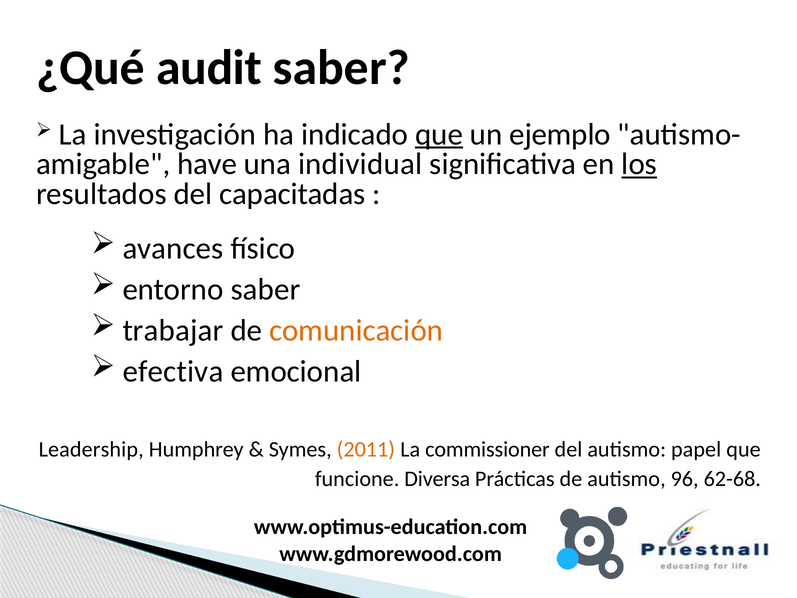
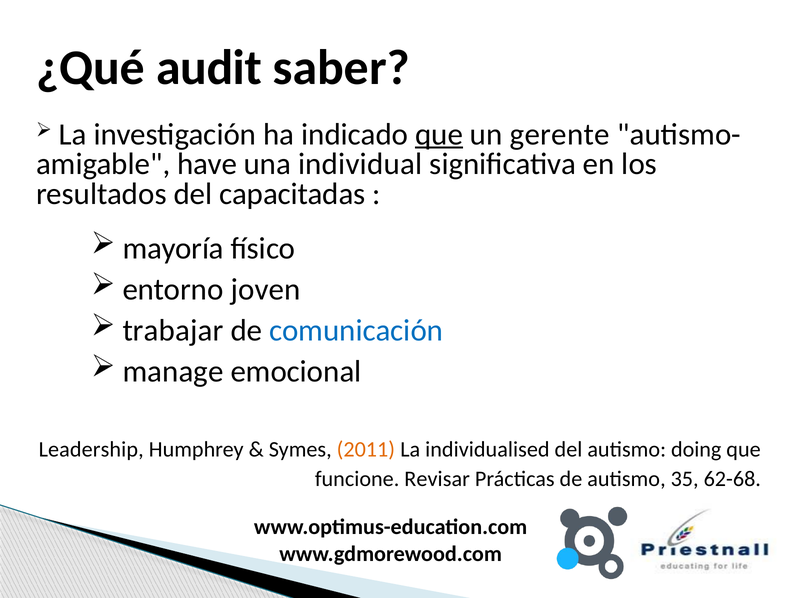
ejemplo: ejemplo -> gerente
los underline: present -> none
avances: avances -> mayoría
entorno saber: saber -> joven
comunicación colour: orange -> blue
efectiva: efectiva -> manage
commissioner: commissioner -> individualised
papel: papel -> doing
Diversa: Diversa -> Revisar
96: 96 -> 35
